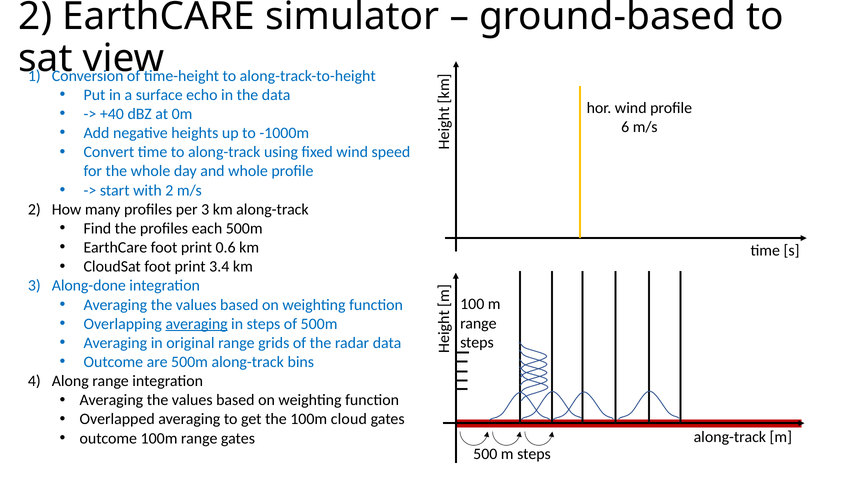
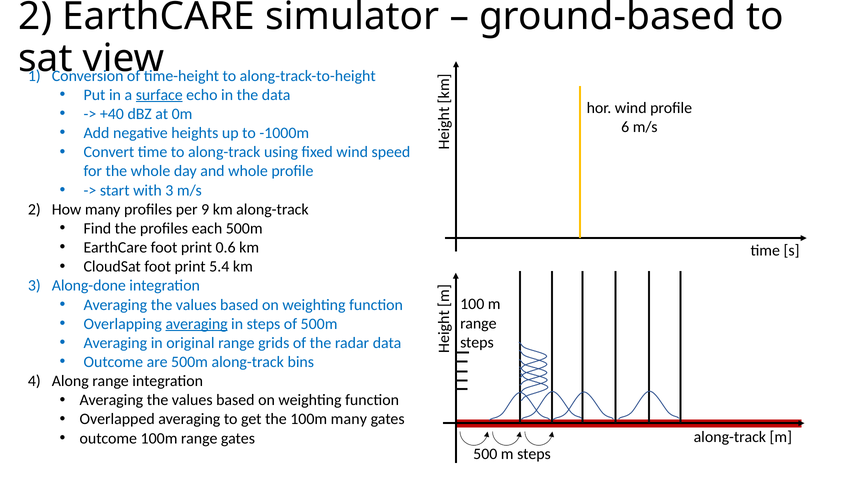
surface underline: none -> present
with 2: 2 -> 3
per 3: 3 -> 9
3.4: 3.4 -> 5.4
100m cloud: cloud -> many
